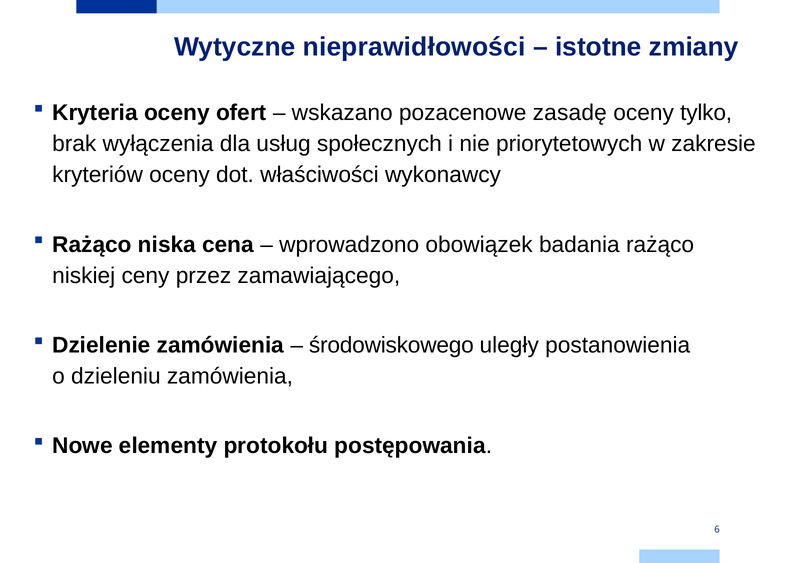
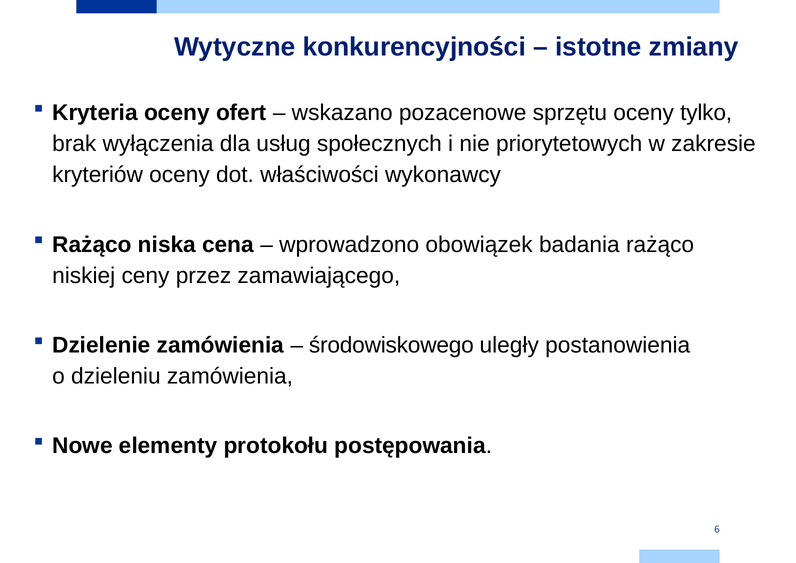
nieprawidłowości: nieprawidłowości -> konkurencyjności
zasadę: zasadę -> sprzętu
